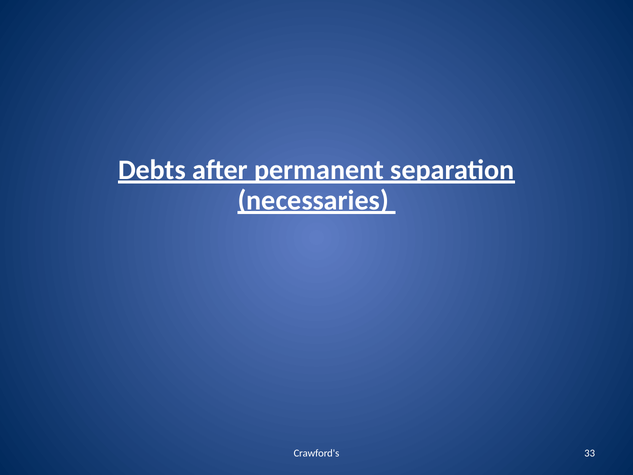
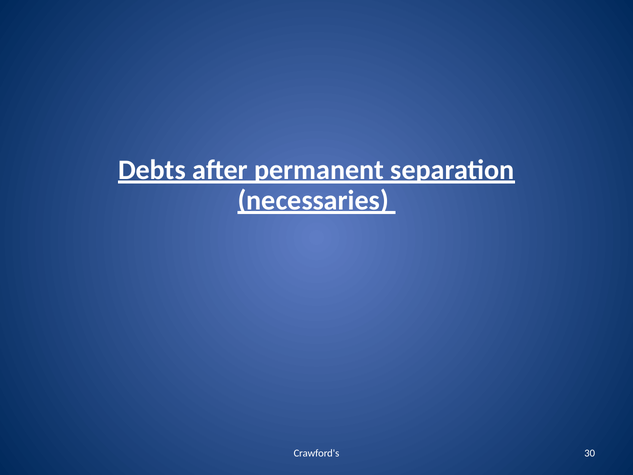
33: 33 -> 30
